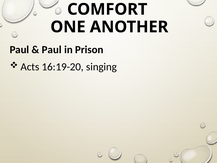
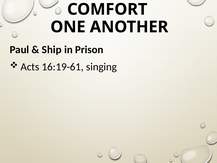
Paul at (52, 50): Paul -> Ship
16:19-20: 16:19-20 -> 16:19-61
